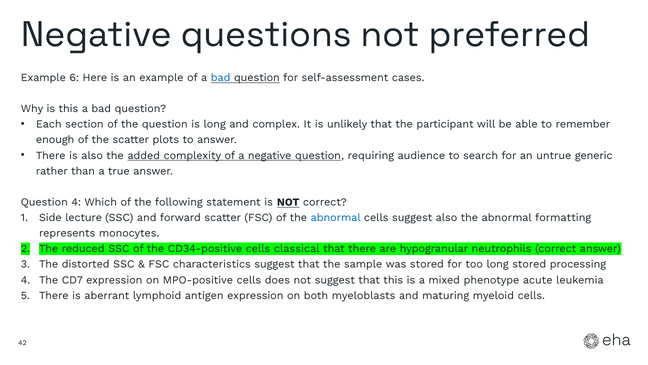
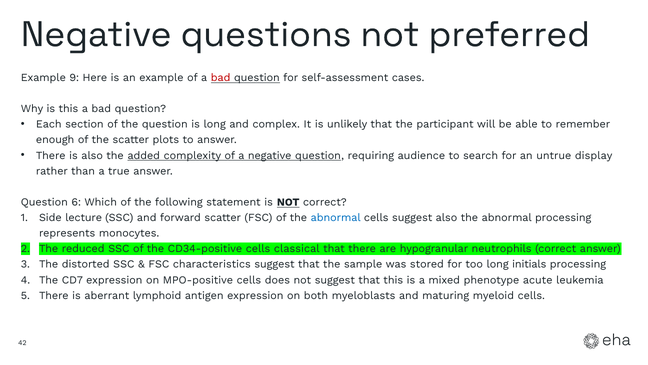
6: 6 -> 9
bad at (221, 78) colour: blue -> red
generic: generic -> display
Question 4: 4 -> 6
abnormal formatting: formatting -> processing
long stored: stored -> initials
